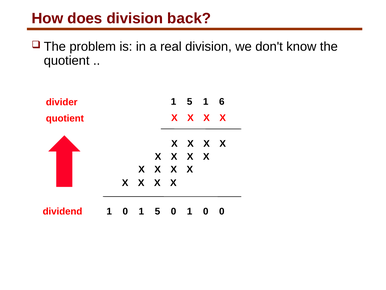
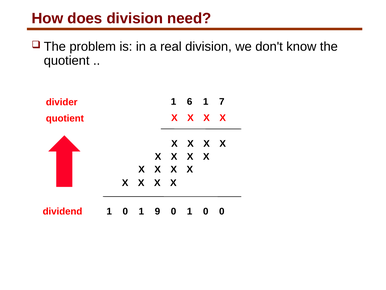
back: back -> need
divider 1 5: 5 -> 6
6: 6 -> 7
0 1 5: 5 -> 9
